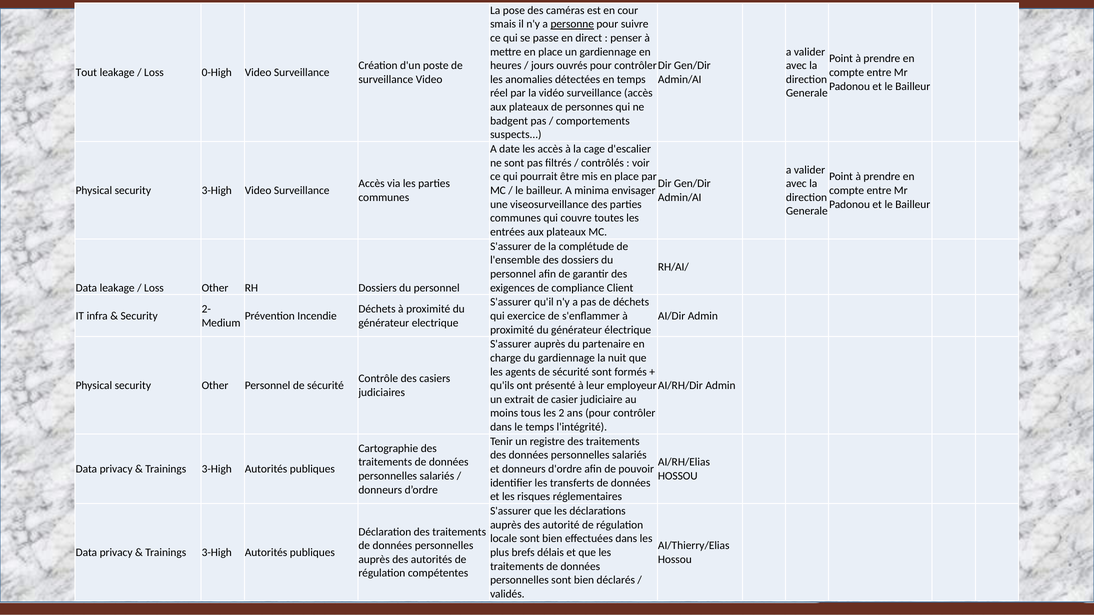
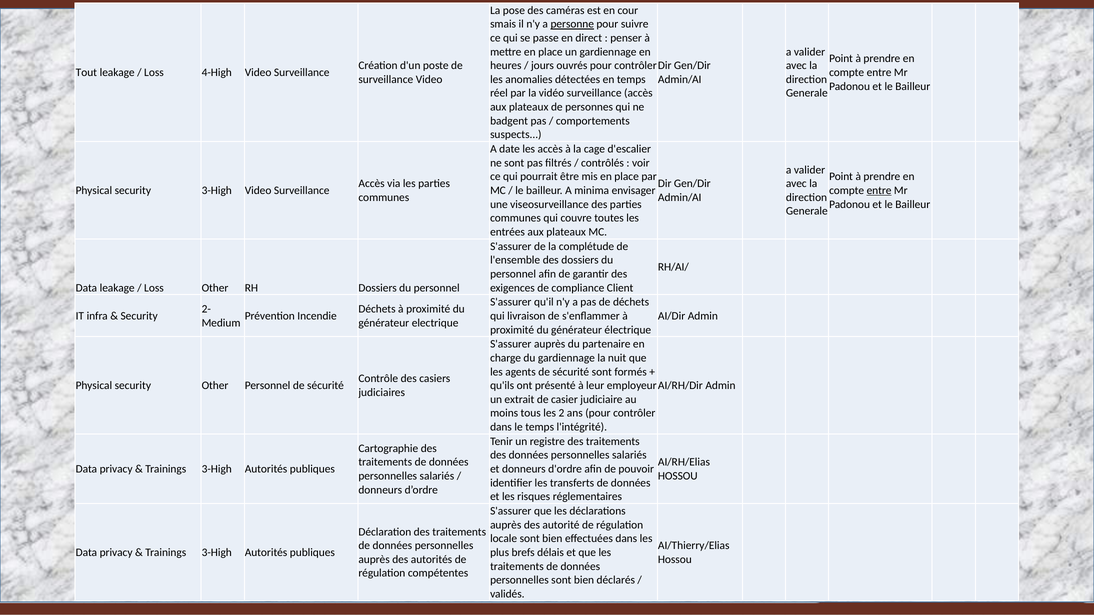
0-High: 0-High -> 4-High
entre at (879, 191) underline: none -> present
exercice: exercice -> livraison
